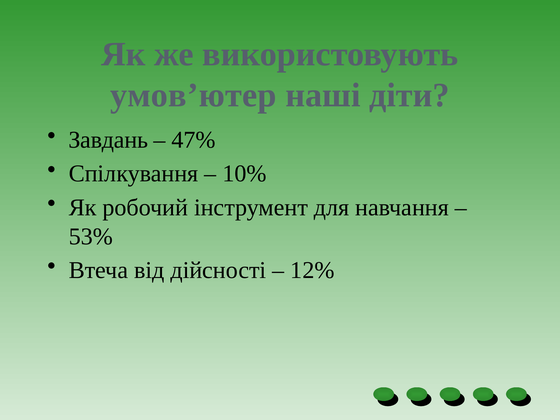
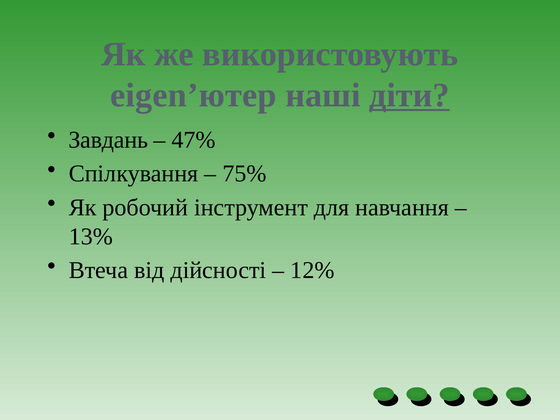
умов’ютер: умов’ютер -> eigen’ютер
діти underline: none -> present
10%: 10% -> 75%
53%: 53% -> 13%
